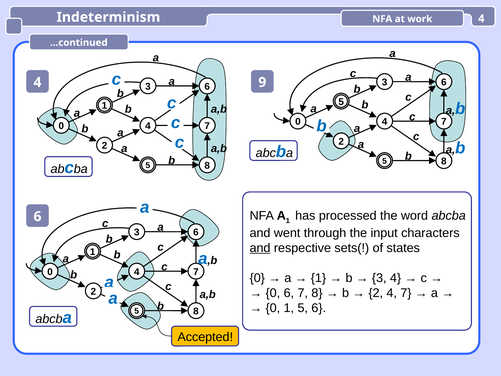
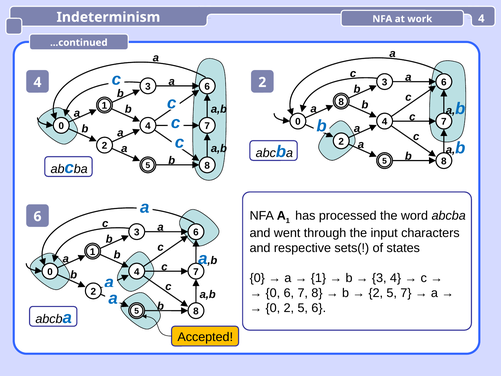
4 9: 9 -> 2
5 at (341, 102): 5 -> 8
and at (260, 248) underline: present -> none
4 at (392, 293): 4 -> 5
0 1: 1 -> 2
